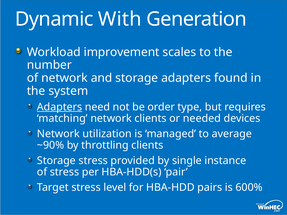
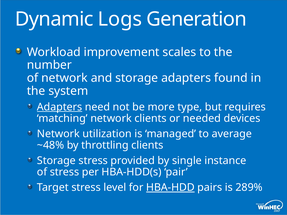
With: With -> Logs
order: order -> more
~90%: ~90% -> ~48%
HBA-HDD underline: none -> present
600%: 600% -> 289%
